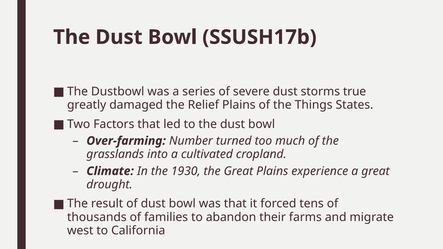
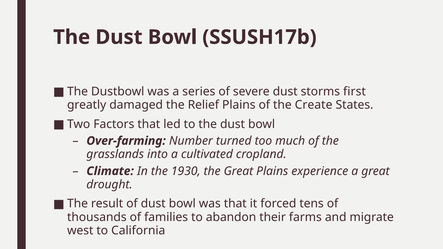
true: true -> first
Things: Things -> Create
